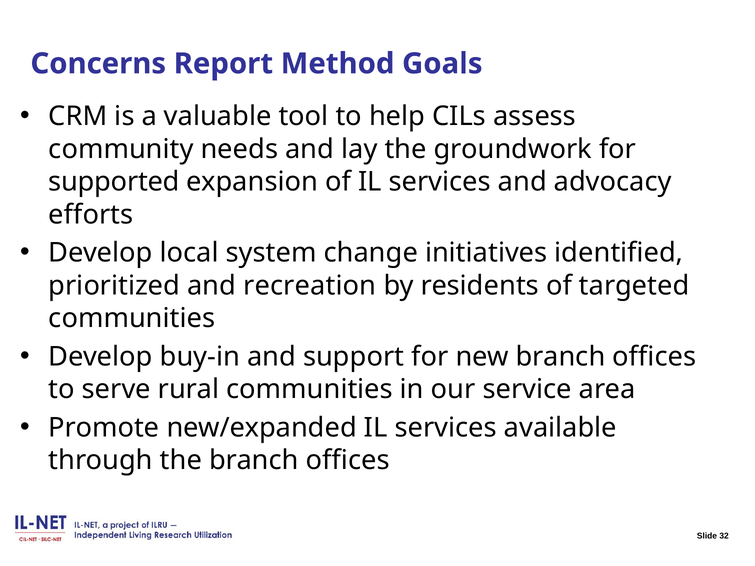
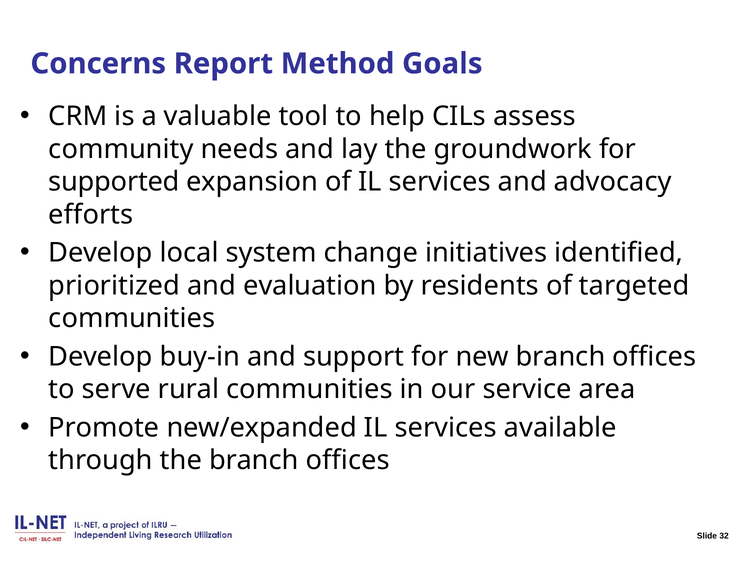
recreation: recreation -> evaluation
